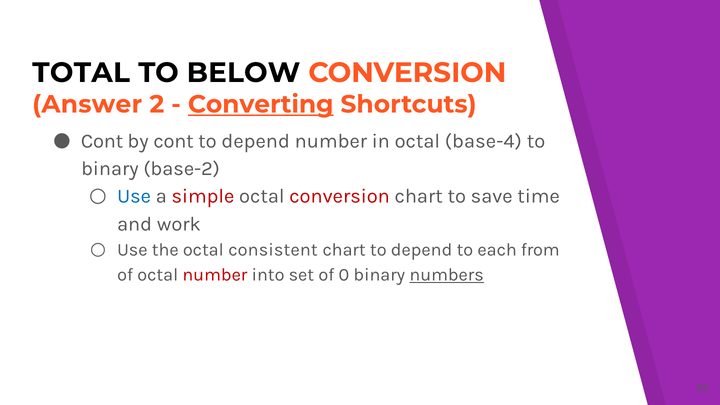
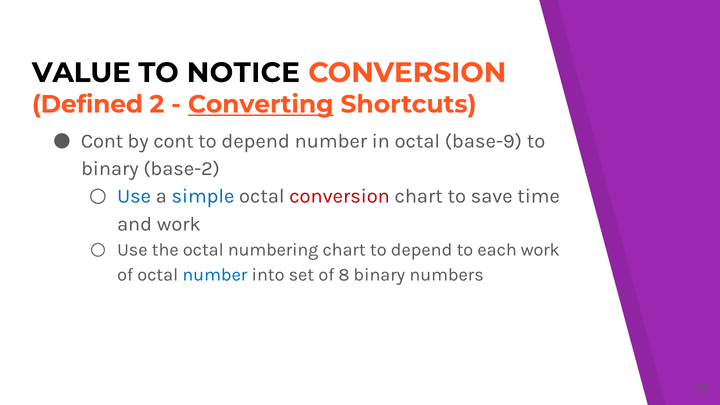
TOTAL: TOTAL -> VALUE
BELOW: BELOW -> NOTICE
Answer: Answer -> Defined
base-4: base-4 -> base-9
simple colour: red -> blue
consistent: consistent -> numbering
each from: from -> work
number at (215, 275) colour: red -> blue
0: 0 -> 8
numbers underline: present -> none
